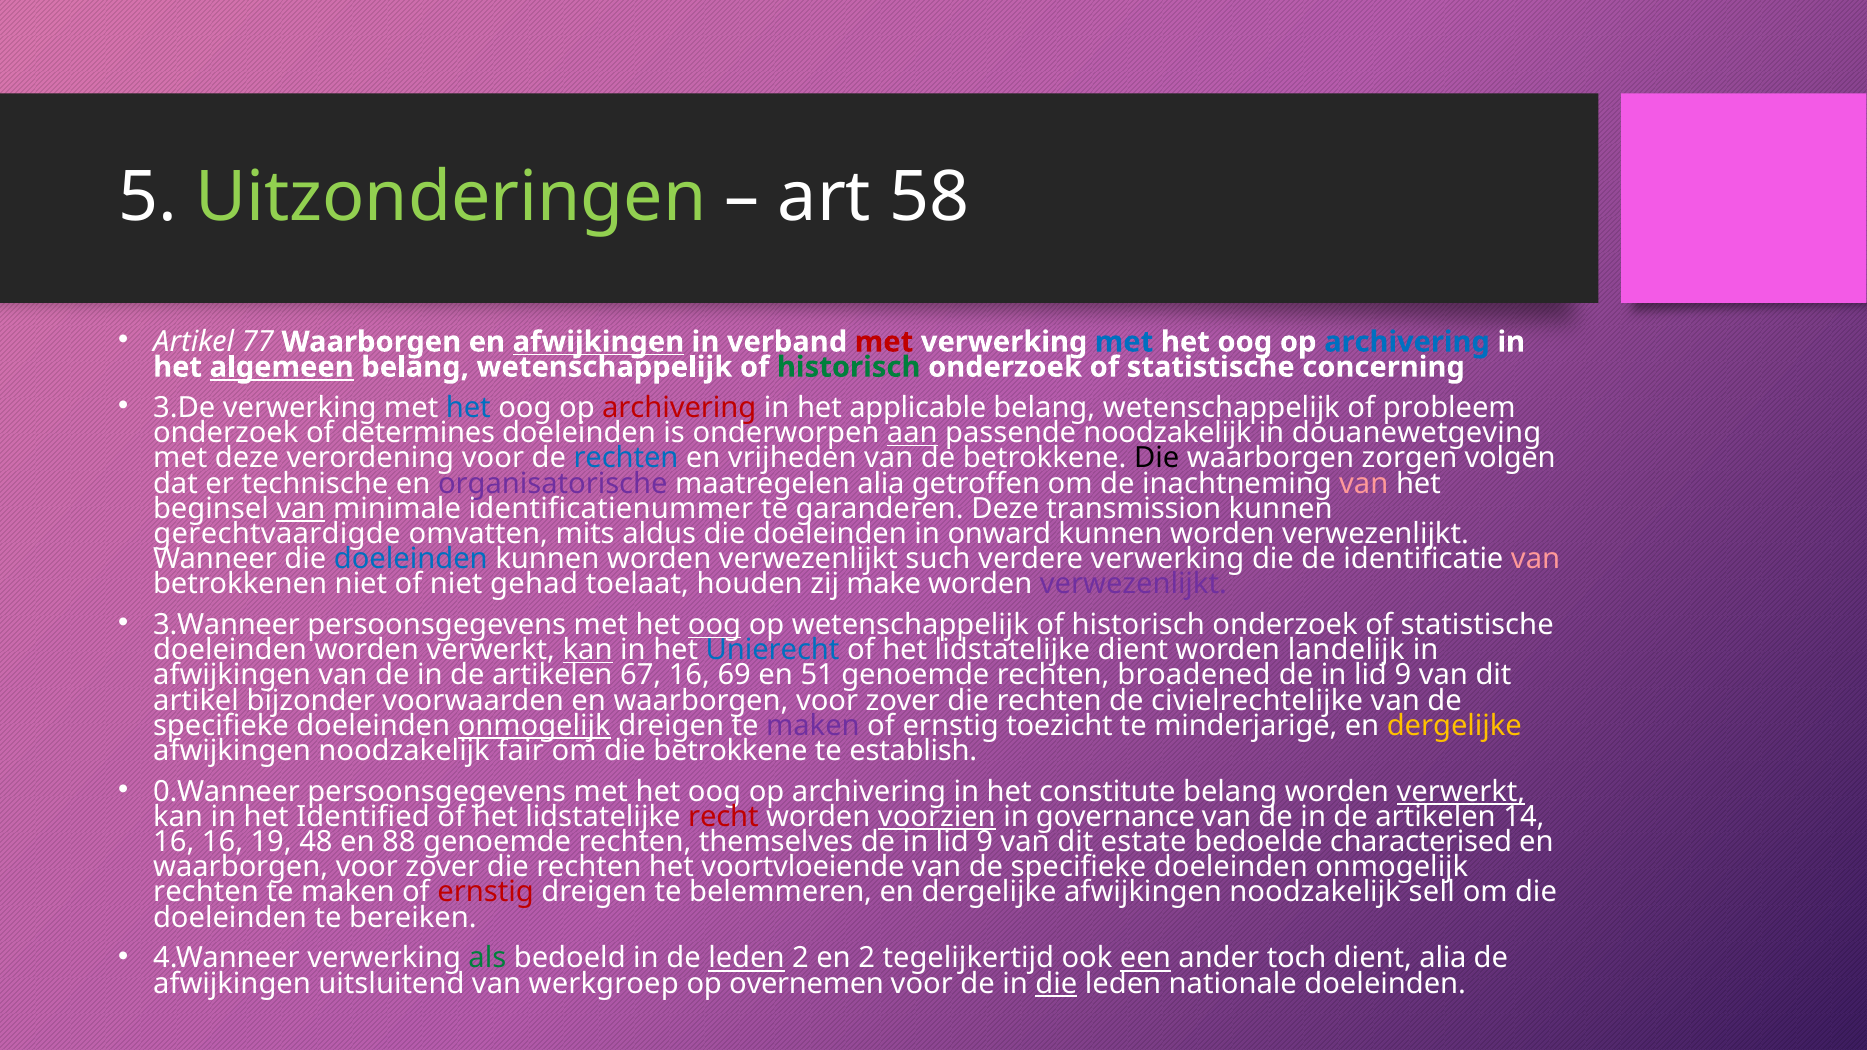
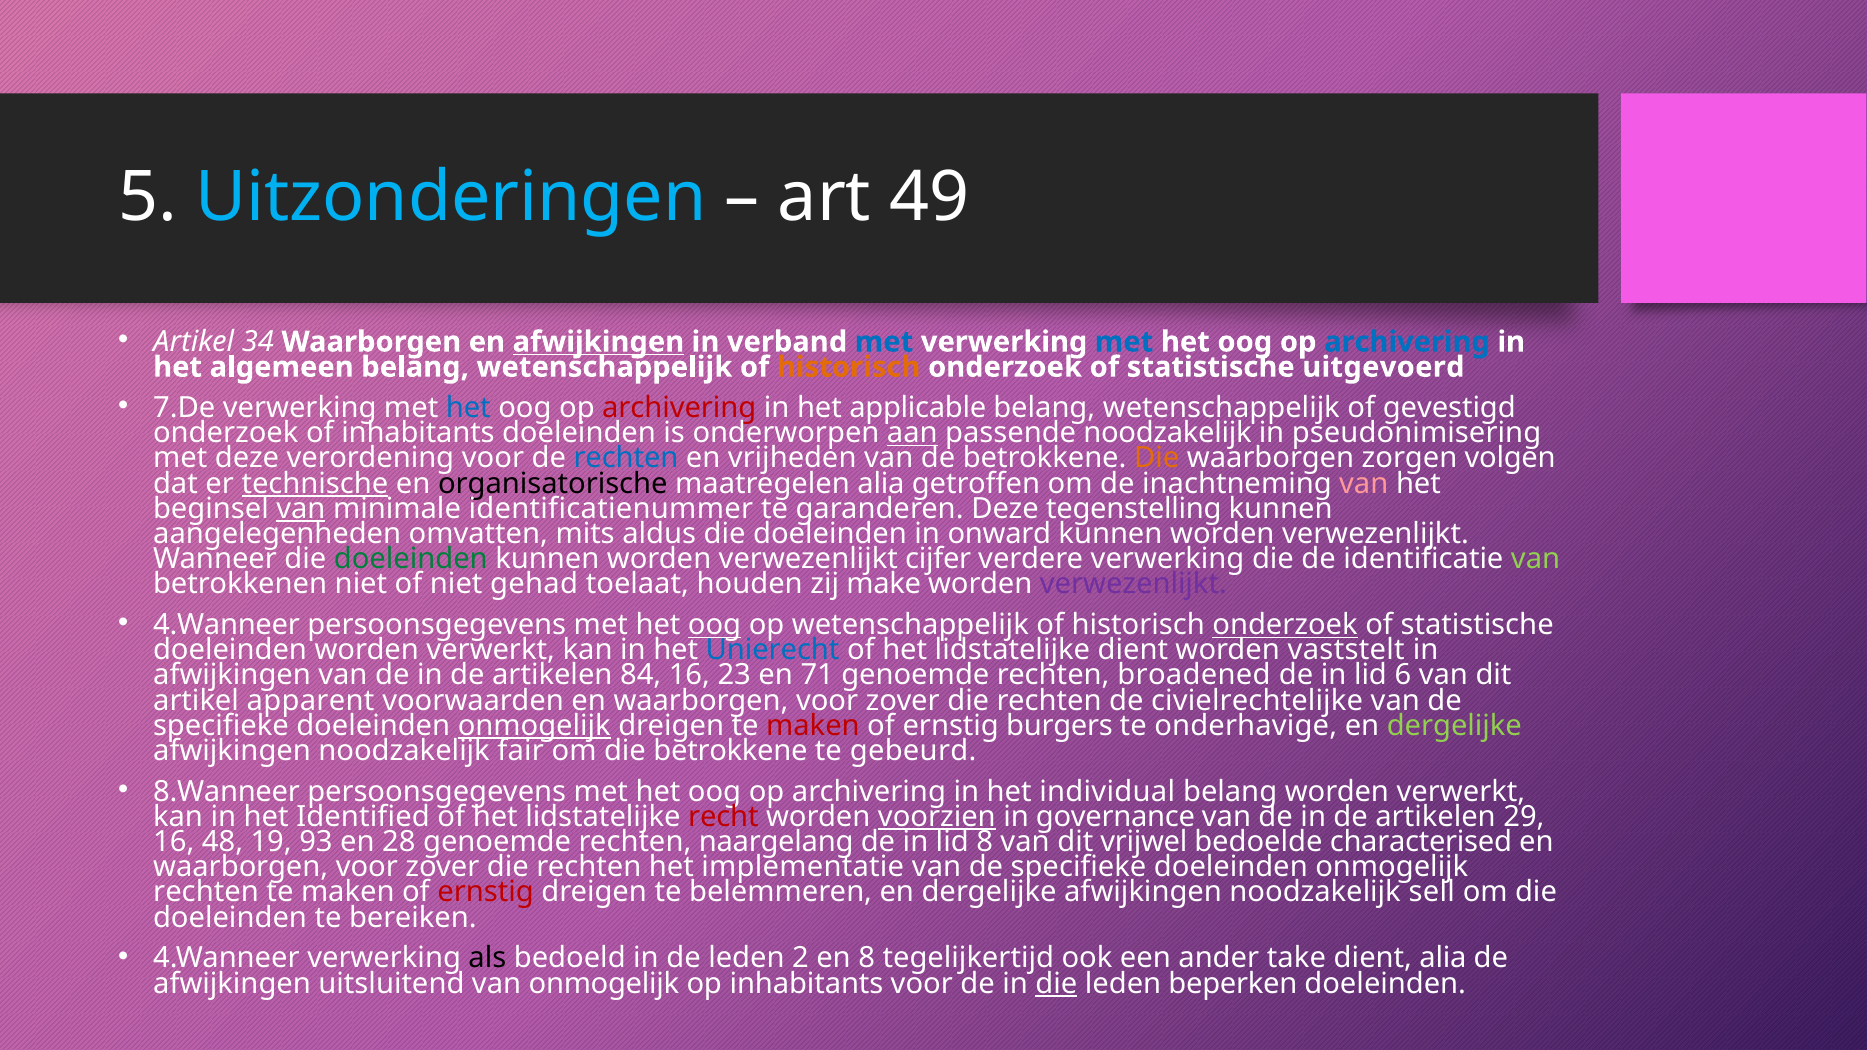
Uitzonderingen colour: light green -> light blue
58: 58 -> 49
77: 77 -> 34
met at (884, 342) colour: red -> blue
algemeen underline: present -> none
historisch at (849, 367) colour: green -> orange
concerning: concerning -> uitgevoerd
3.De: 3.De -> 7.De
probleem: probleem -> gevestigd
of determines: determines -> inhabitants
douanewetgeving: douanewetgeving -> pseudonimisering
Die at (1157, 458) colour: black -> orange
technische underline: none -> present
organisatorische colour: purple -> black
transmission: transmission -> tegenstelling
gerechtvaardigde: gerechtvaardigde -> aangelegenheden
doeleinden at (411, 559) colour: blue -> green
such: such -> cijfer
van at (1536, 559) colour: pink -> light green
3.Wanneer at (227, 625): 3.Wanneer -> 4.Wanneer
onderzoek at (1285, 625) underline: none -> present
kan at (588, 650) underline: present -> none
landelijk: landelijk -> vaststelt
67: 67 -> 84
69: 69 -> 23
51: 51 -> 71
9 at (1403, 675): 9 -> 6
bijzonder: bijzonder -> apparent
maken at (813, 726) colour: purple -> red
toezicht: toezicht -> burgers
minderjarige: minderjarige -> onderhavige
dergelijke at (1454, 726) colour: yellow -> light green
establish: establish -> gebeurd
0.Wanneer: 0.Wanneer -> 8.Wanneer
constitute: constitute -> individual
verwerkt at (1461, 792) underline: present -> none
14: 14 -> 29
16 16: 16 -> 48
48: 48 -> 93
88: 88 -> 28
themselves: themselves -> naargelang
9 at (985, 842): 9 -> 8
estate: estate -> vrijwel
voortvloeiende: voortvloeiende -> implementatie
als colour: green -> black
leden at (746, 958) underline: present -> none
en 2: 2 -> 8
een underline: present -> none
toch: toch -> take
van werkgroep: werkgroep -> onmogelijk
op overnemen: overnemen -> inhabitants
nationale: nationale -> beperken
